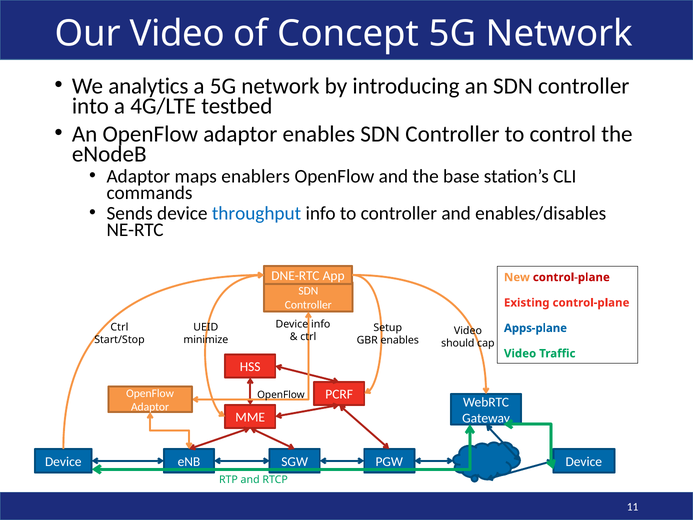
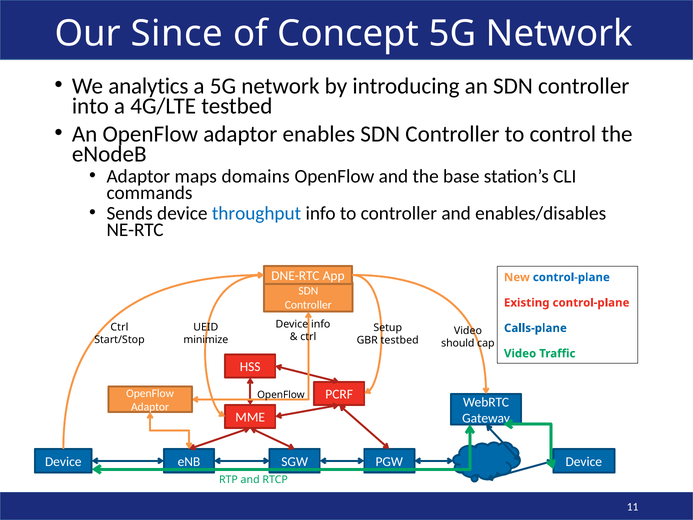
Our Video: Video -> Since
enablers: enablers -> domains
control-plane at (571, 277) colour: red -> blue
Apps-plane: Apps-plane -> Calls-plane
GBR enables: enables -> testbed
